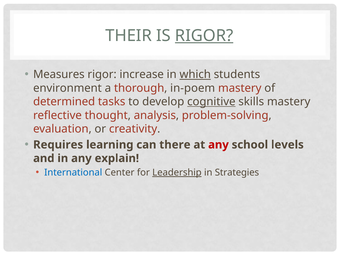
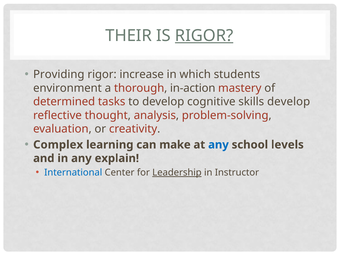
Measures: Measures -> Providing
which underline: present -> none
in-poem: in-poem -> in-action
cognitive underline: present -> none
skills mastery: mastery -> develop
Requires: Requires -> Complex
there: there -> make
any at (218, 145) colour: red -> blue
Strategies: Strategies -> Instructor
